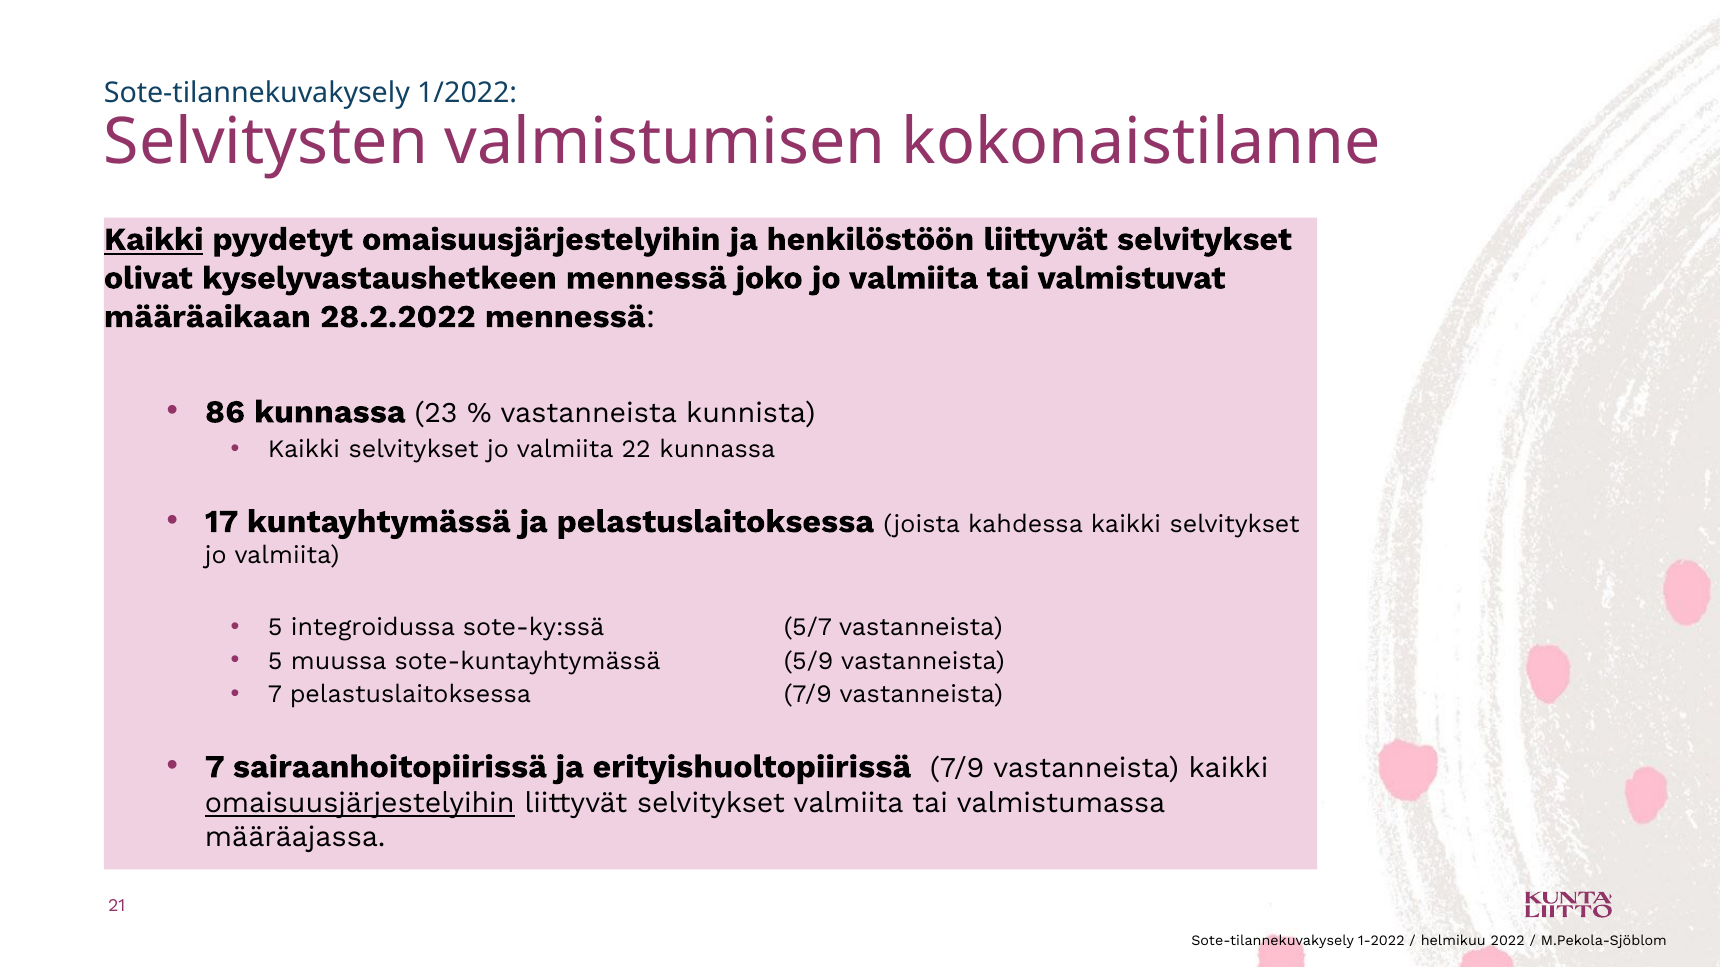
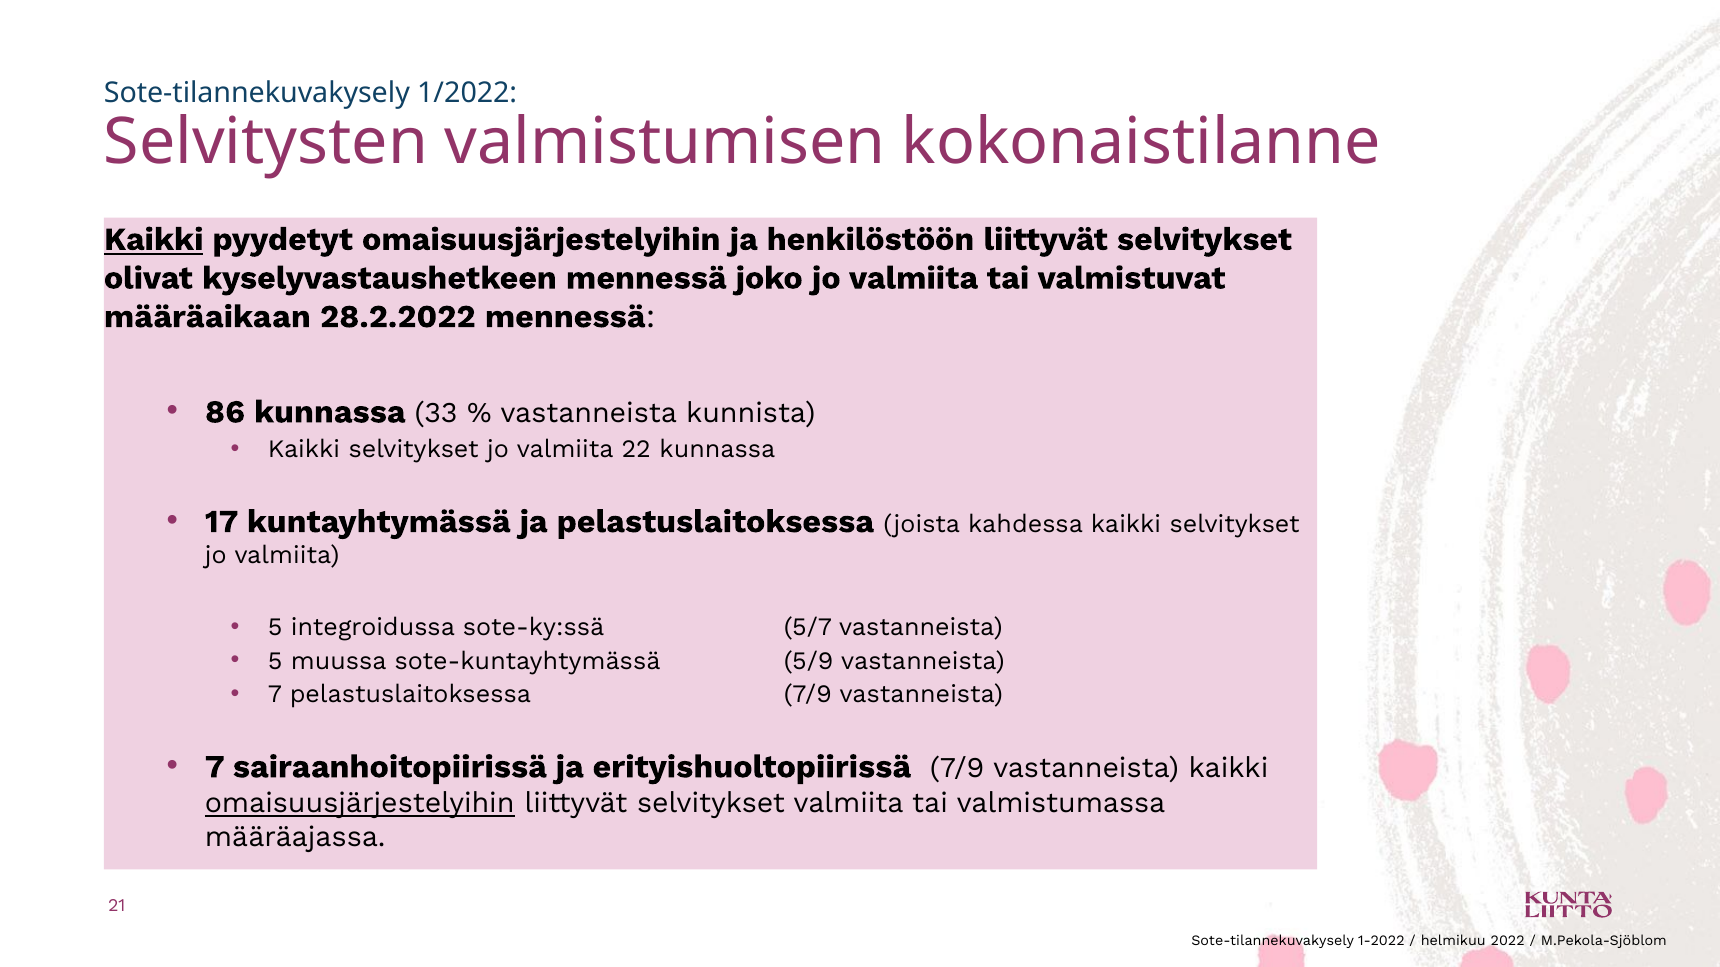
23: 23 -> 33
